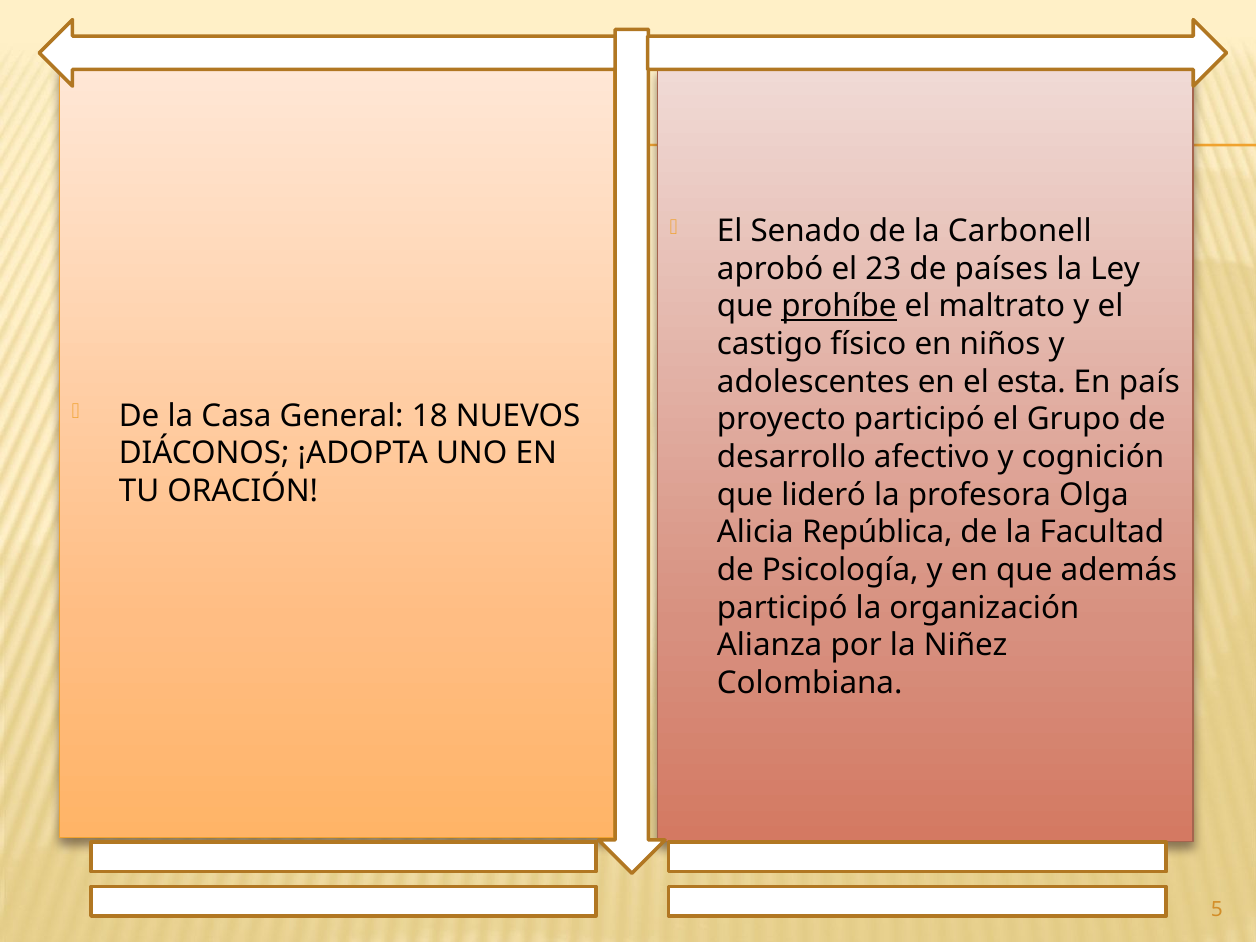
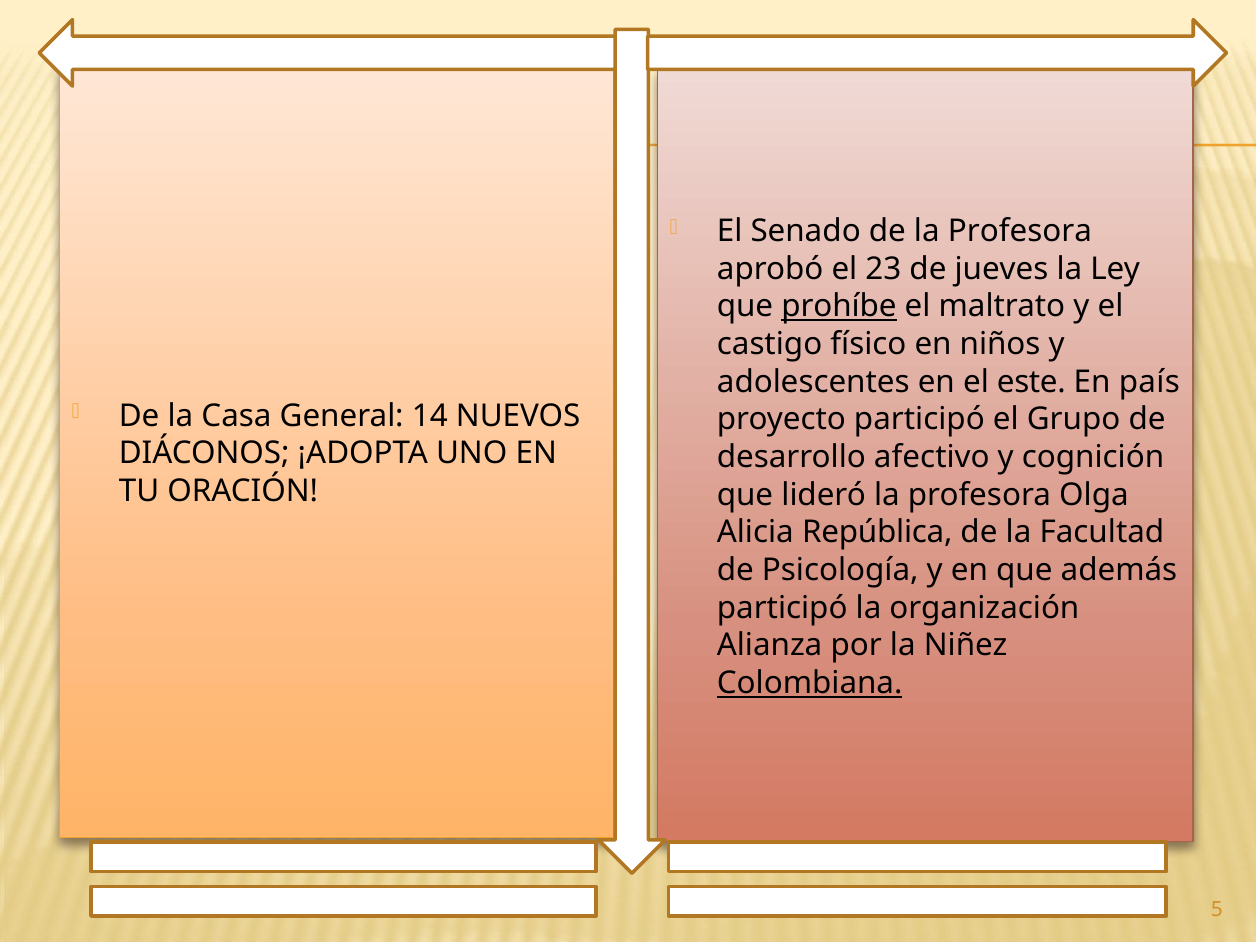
de la Carbonell: Carbonell -> Profesora
países: países -> jueves
esta: esta -> este
18: 18 -> 14
Colombiana underline: none -> present
